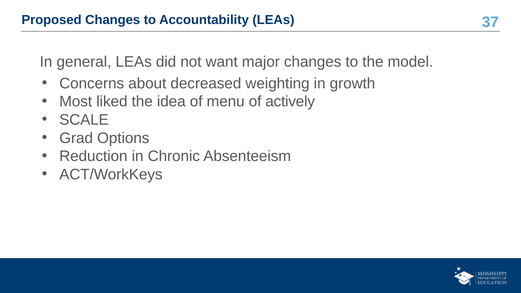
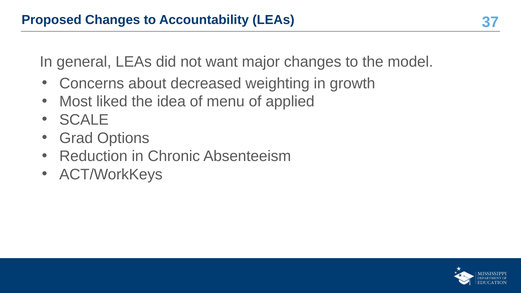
actively: actively -> applied
